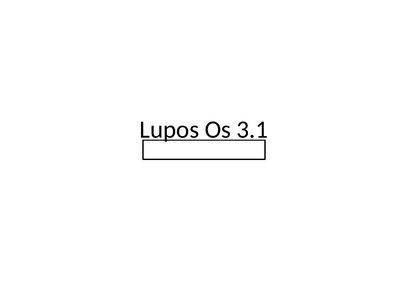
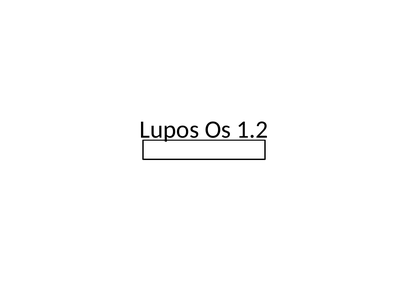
3.1: 3.1 -> 1.2
